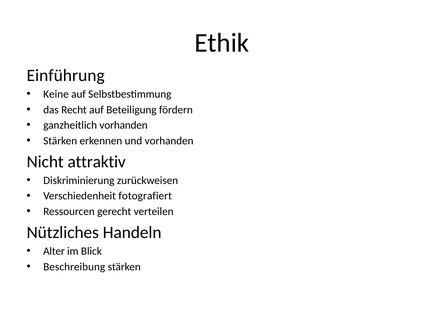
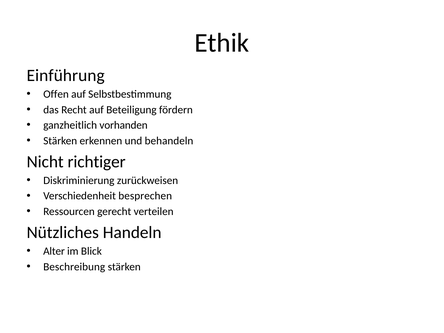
Keine: Keine -> Offen
und vorhanden: vorhanden -> behandeln
attraktiv: attraktiv -> richtiger
fotografiert: fotografiert -> besprechen
